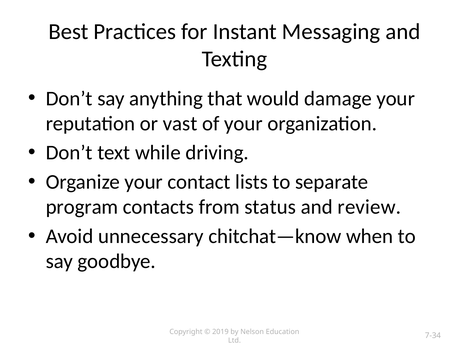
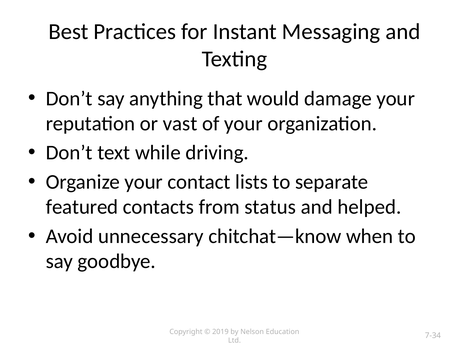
program: program -> featured
review: review -> helped
